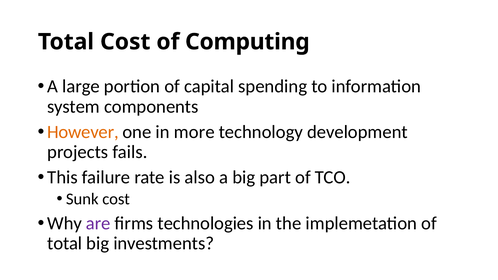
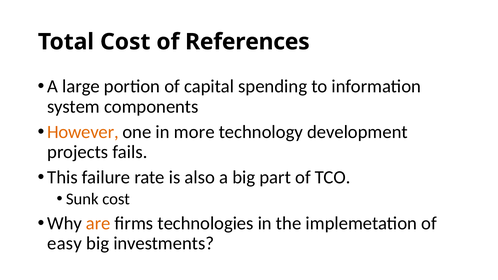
Computing: Computing -> References
are colour: purple -> orange
total at (65, 244): total -> easy
